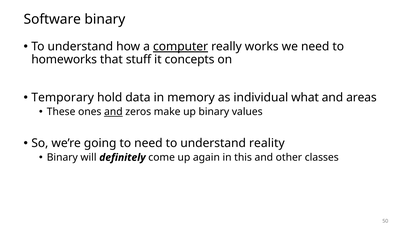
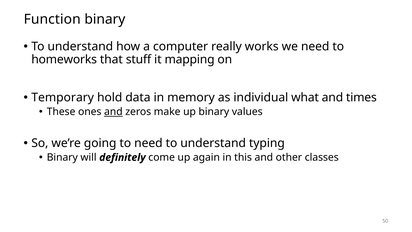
Software: Software -> Function
computer underline: present -> none
concepts: concepts -> mapping
areas: areas -> times
reality: reality -> typing
